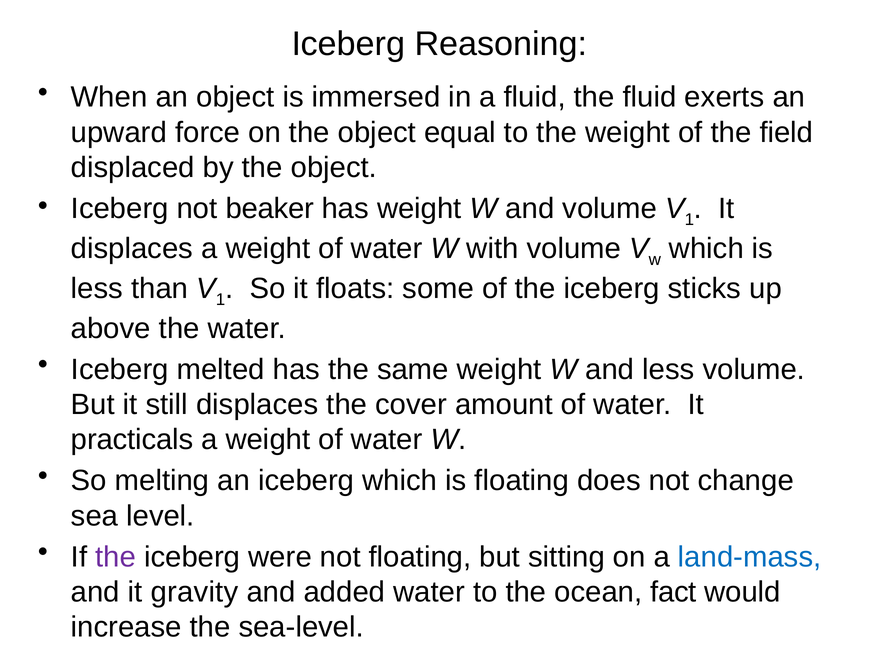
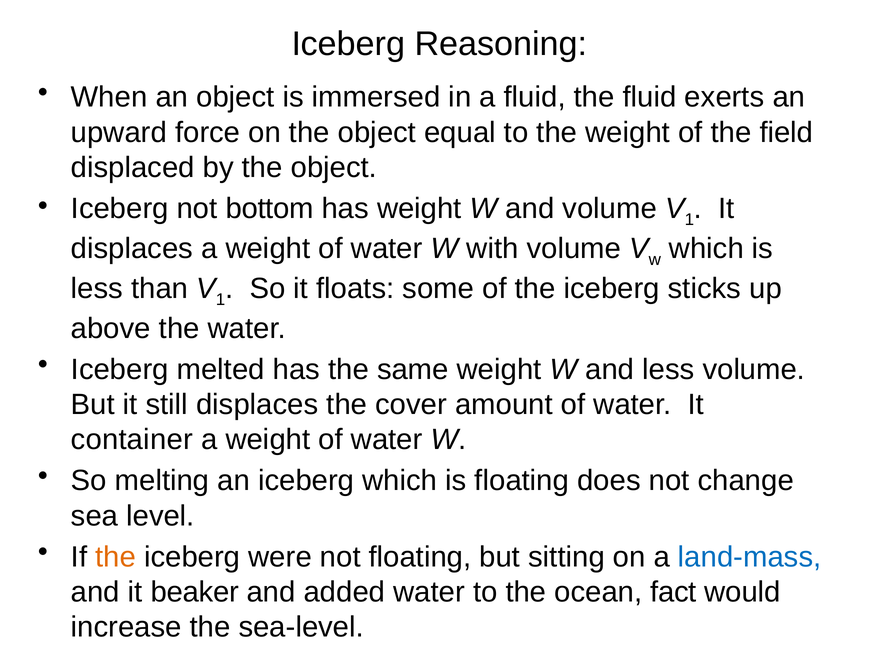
beaker: beaker -> bottom
practicals: practicals -> container
the at (116, 557) colour: purple -> orange
gravity: gravity -> beaker
